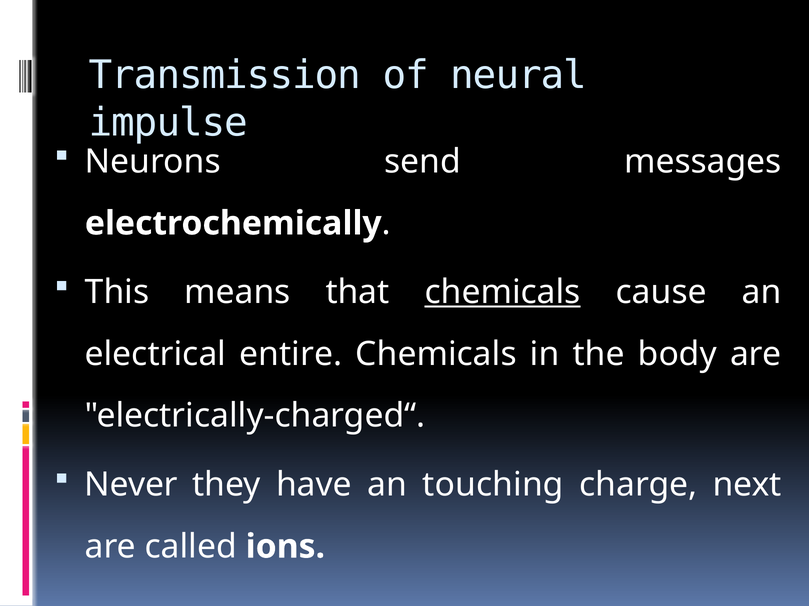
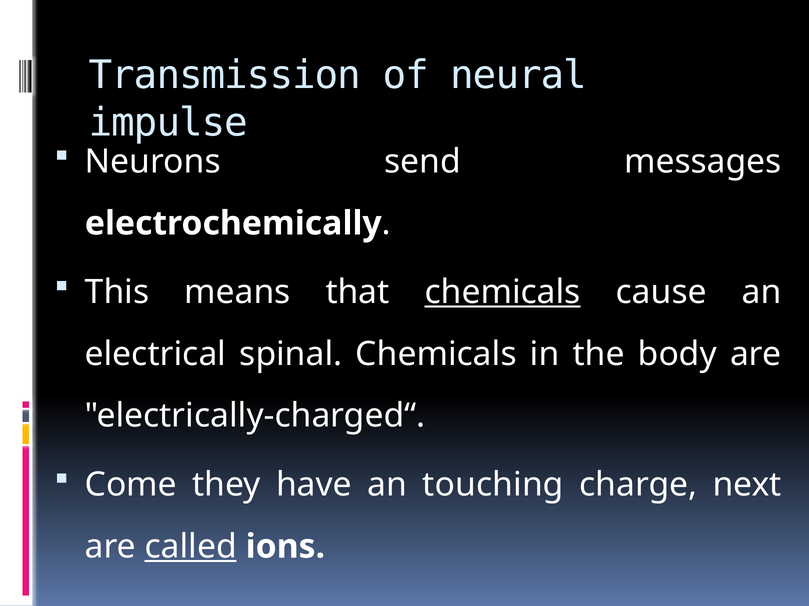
entire: entire -> spinal
Never: Never -> Come
called underline: none -> present
